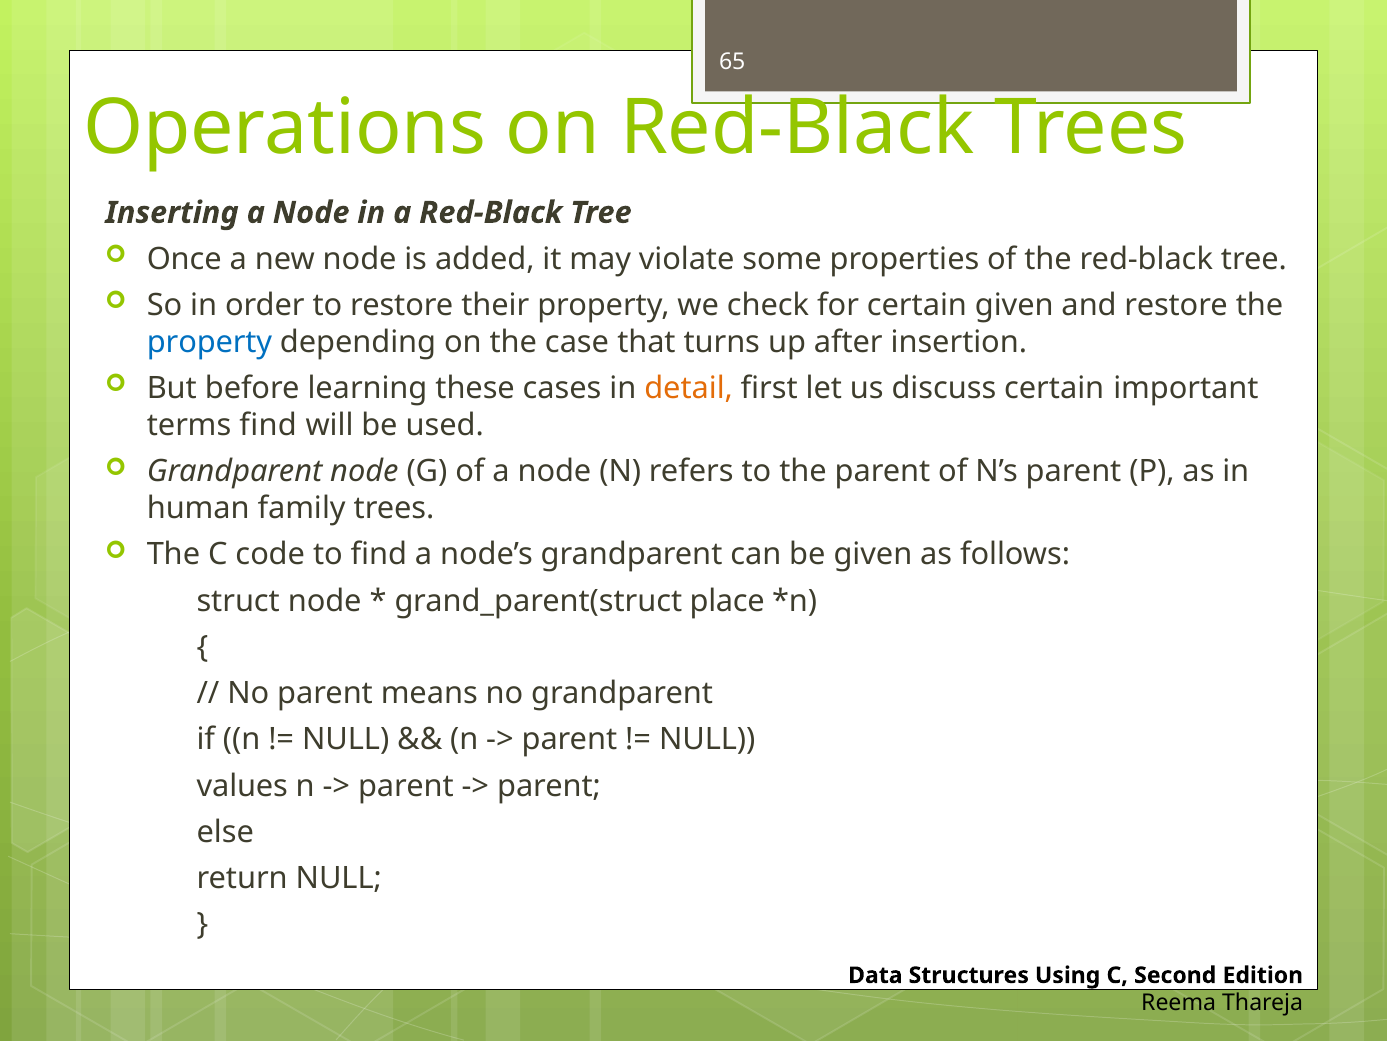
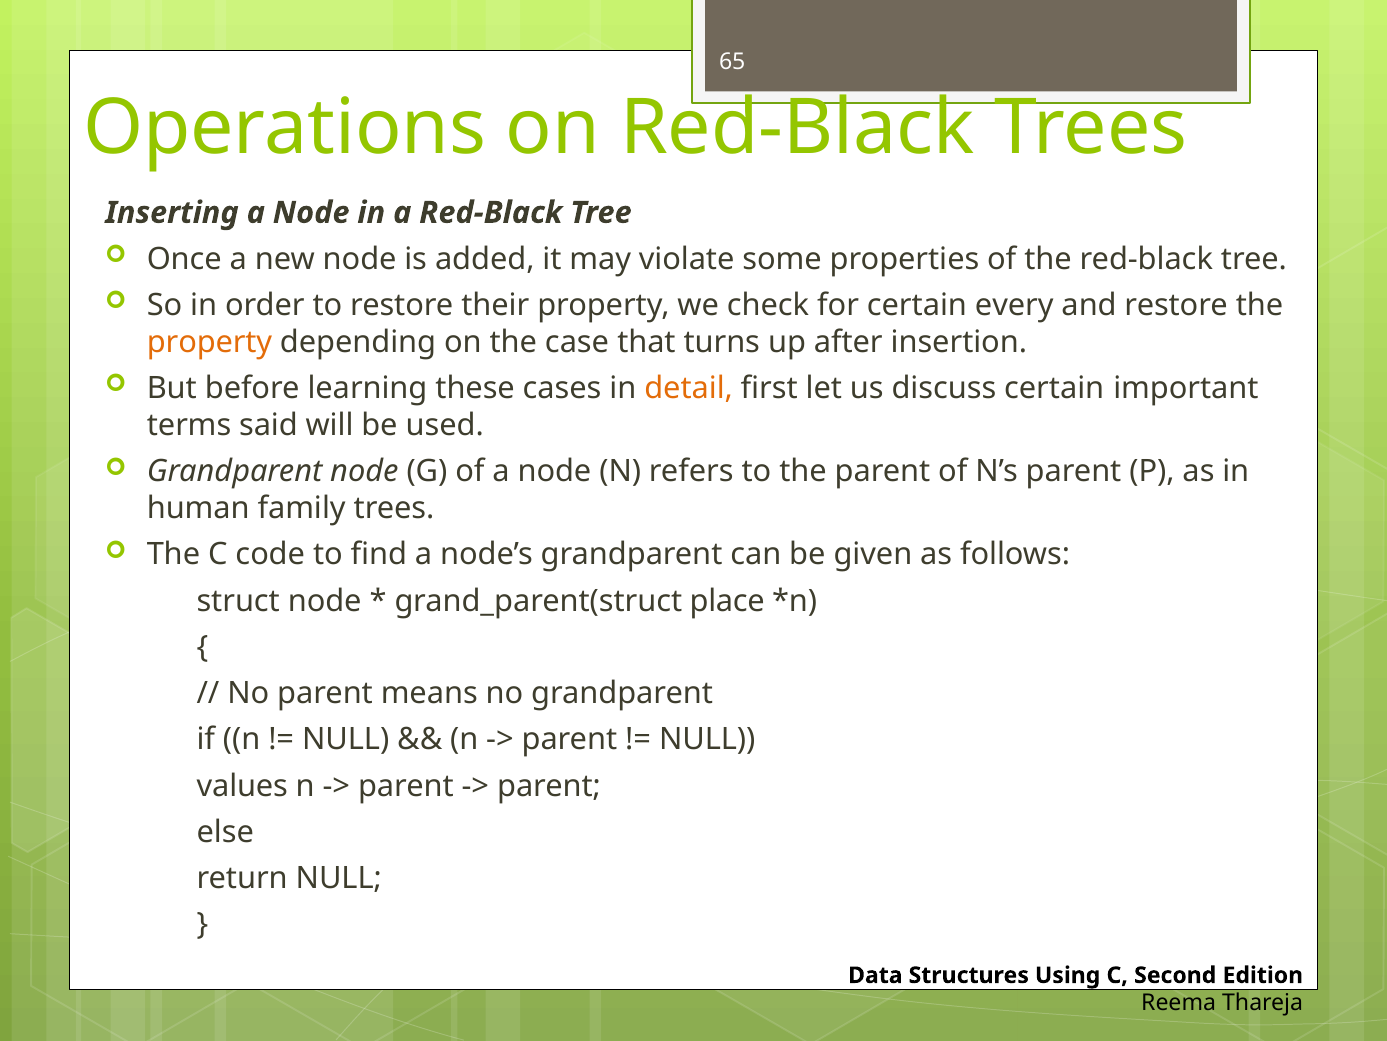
certain given: given -> every
property at (210, 342) colour: blue -> orange
terms find: find -> said
